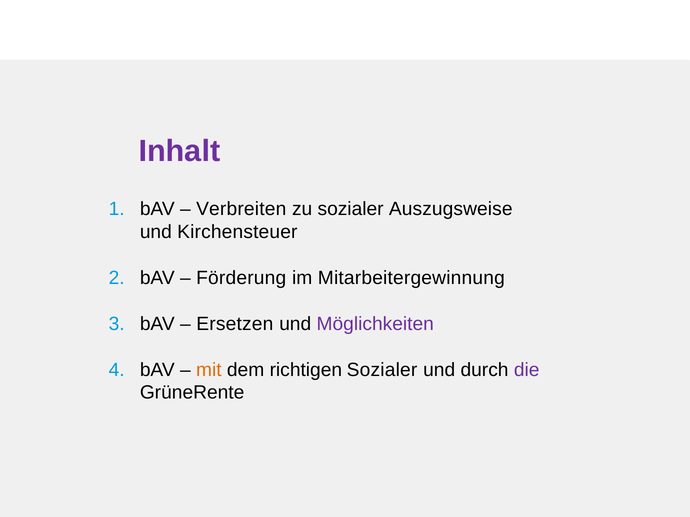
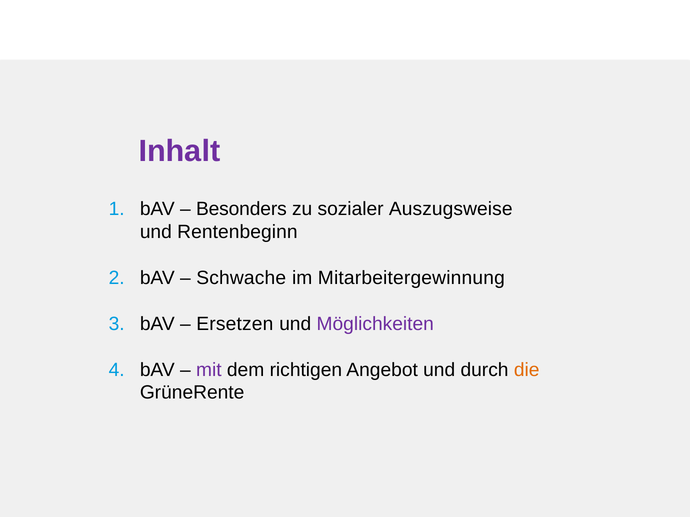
Verbreiten: Verbreiten -> Besonders
Kirchensteuer: Kirchensteuer -> Rentenbeginn
Förderung: Förderung -> Schwache
mit colour: orange -> purple
richtigen Sozialer: Sozialer -> Angebot
die colour: purple -> orange
